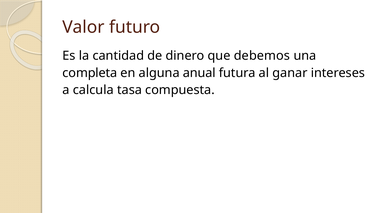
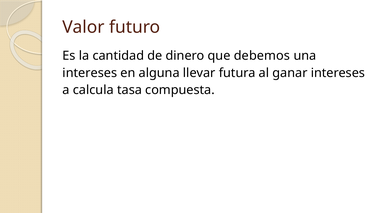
completa at (90, 73): completa -> intereses
anual: anual -> llevar
